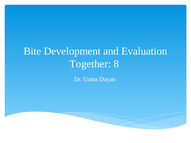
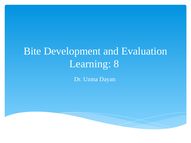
Together: Together -> Learning
